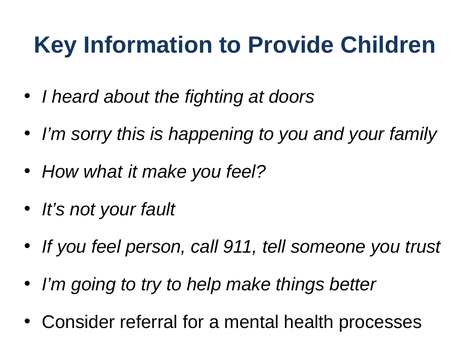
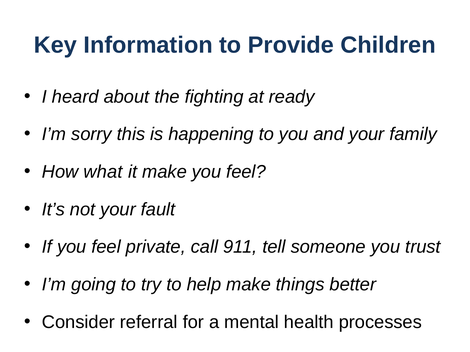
doors: doors -> ready
person: person -> private
